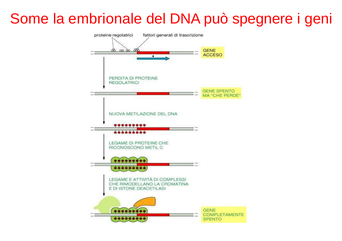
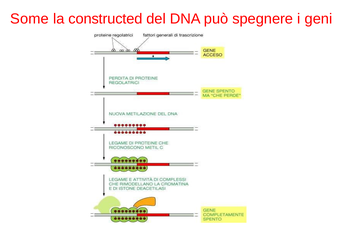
embrionale: embrionale -> constructed
